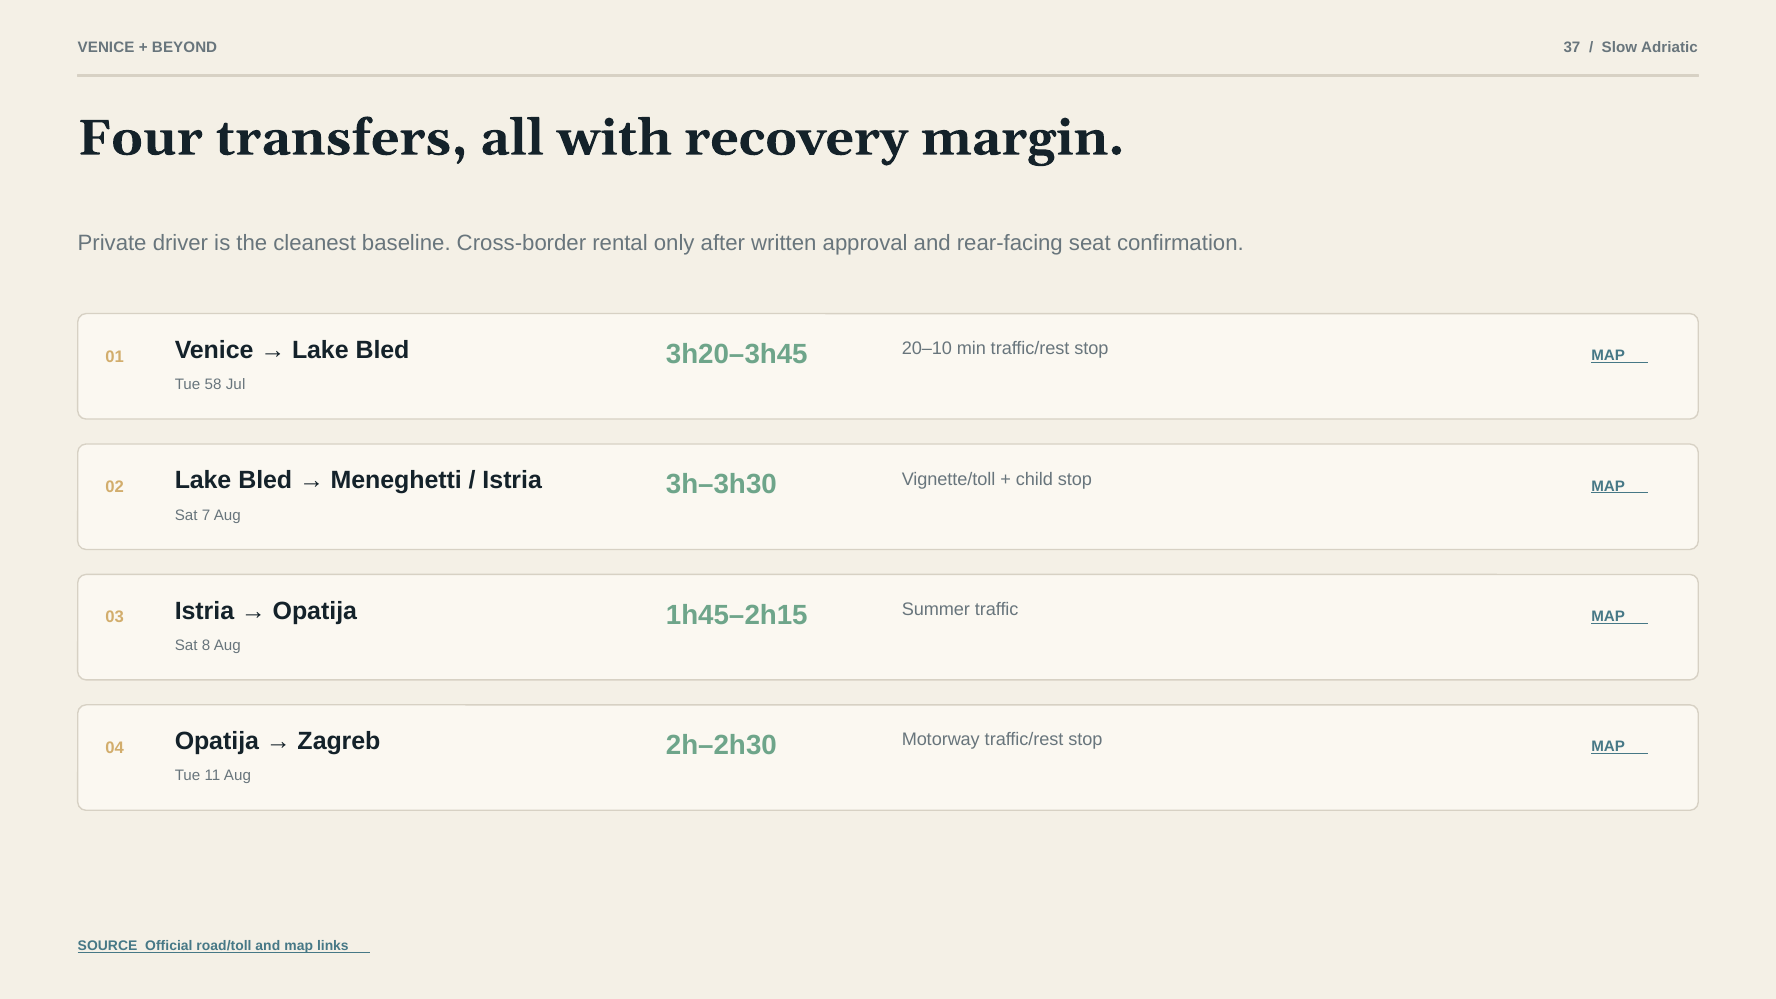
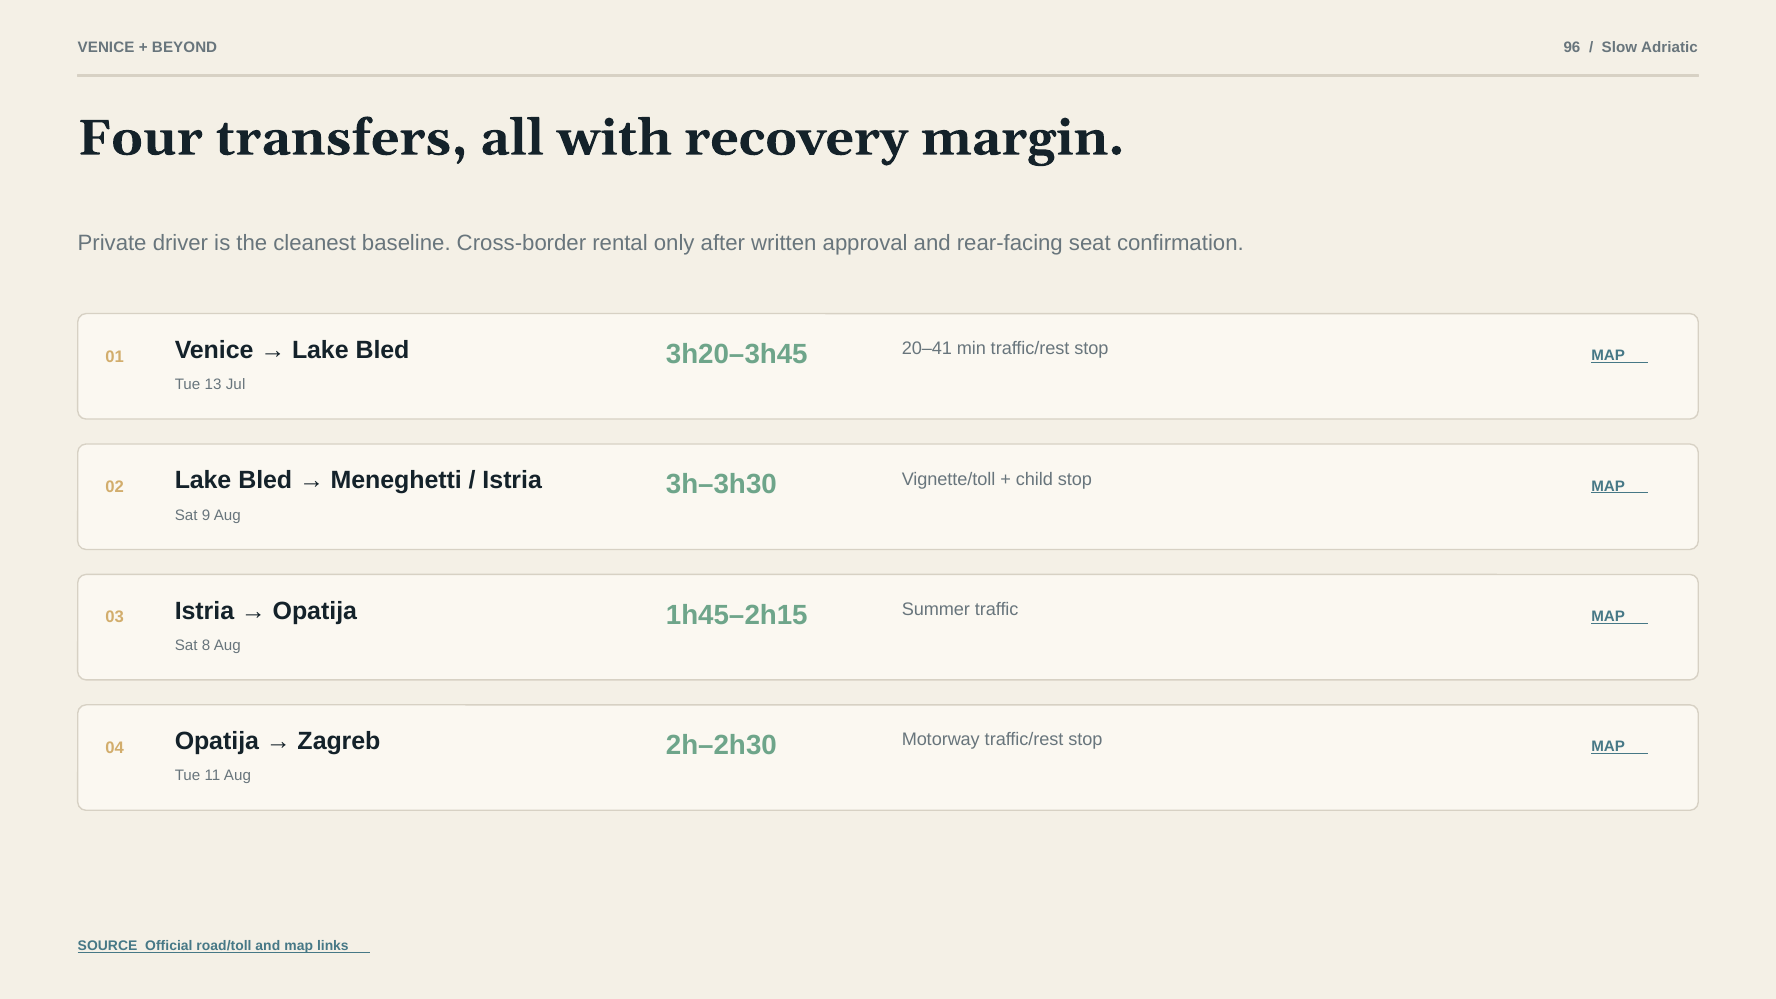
37: 37 -> 96
20–10: 20–10 -> 20–41
58: 58 -> 13
7: 7 -> 9
